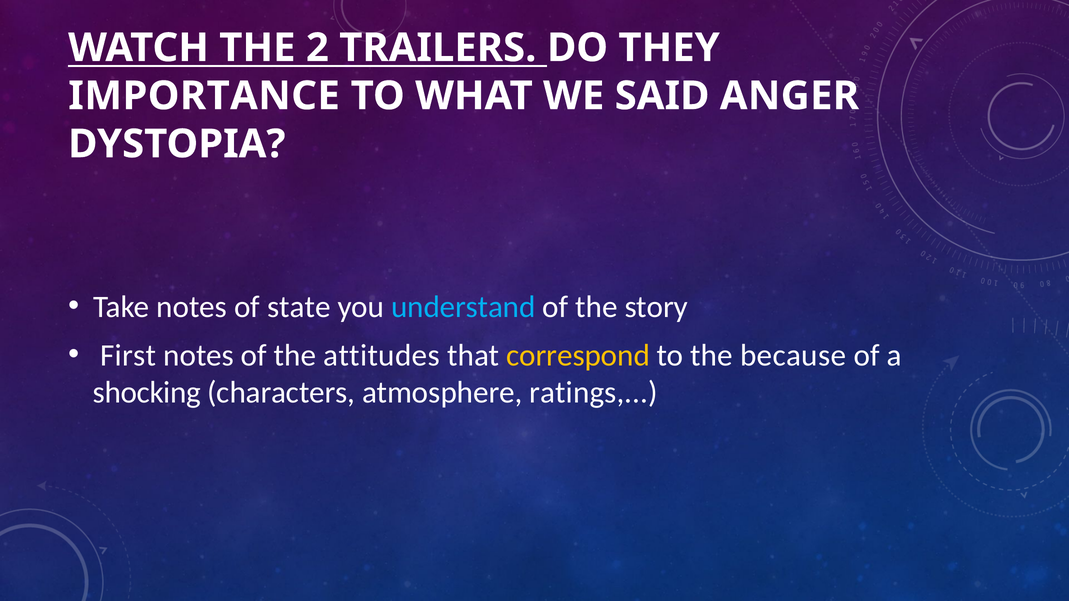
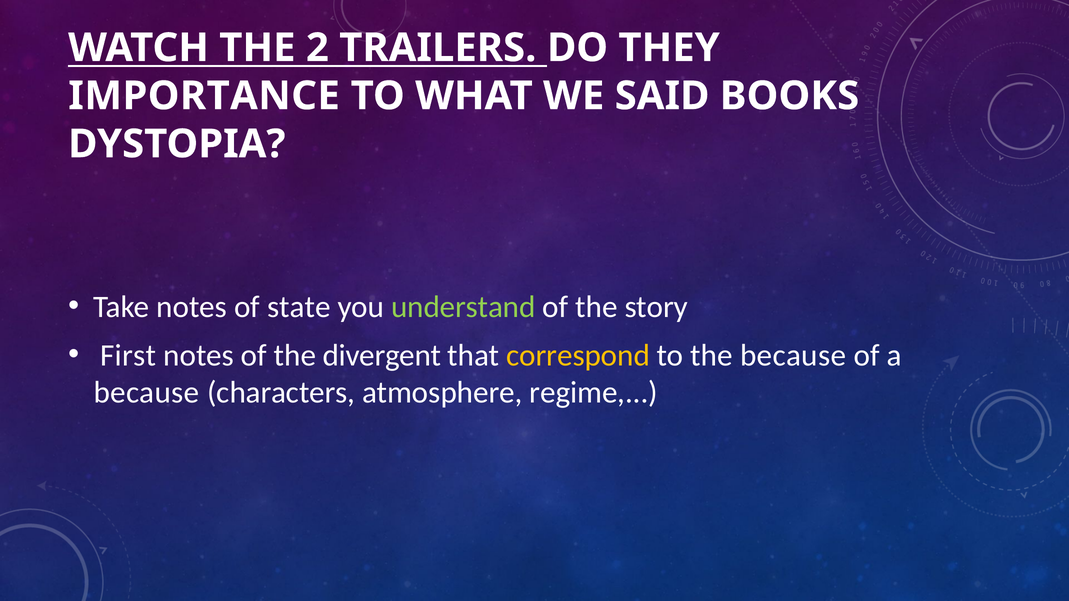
ANGER: ANGER -> BOOKS
understand colour: light blue -> light green
attitudes: attitudes -> divergent
shocking at (147, 393): shocking -> because
ratings: ratings -> regime
